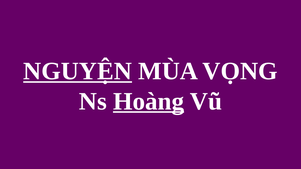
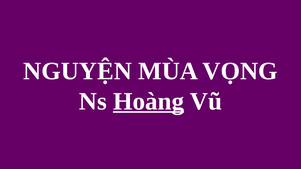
NGUYỆN underline: present -> none
